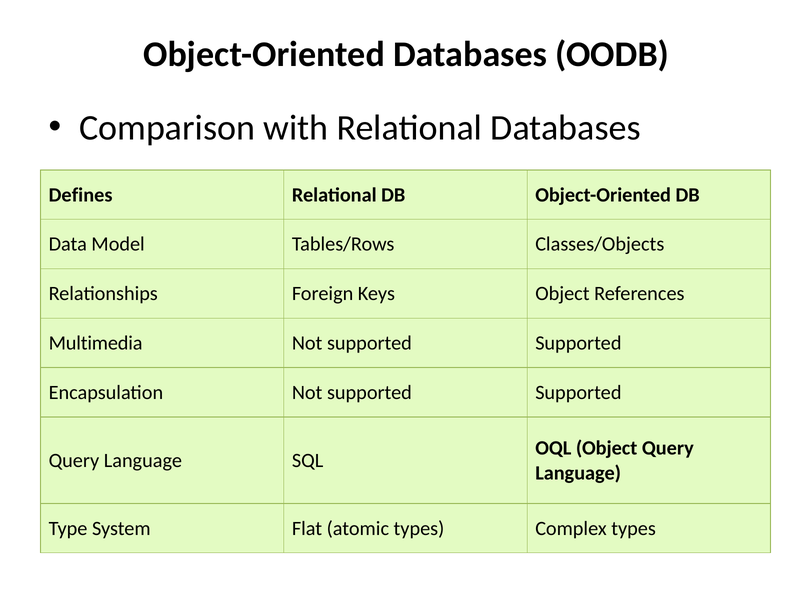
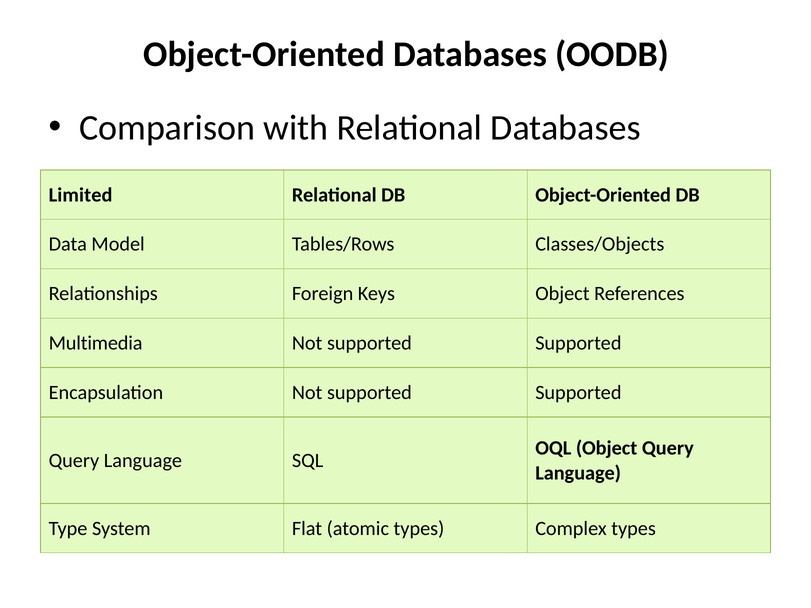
Defines: Defines -> Limited
